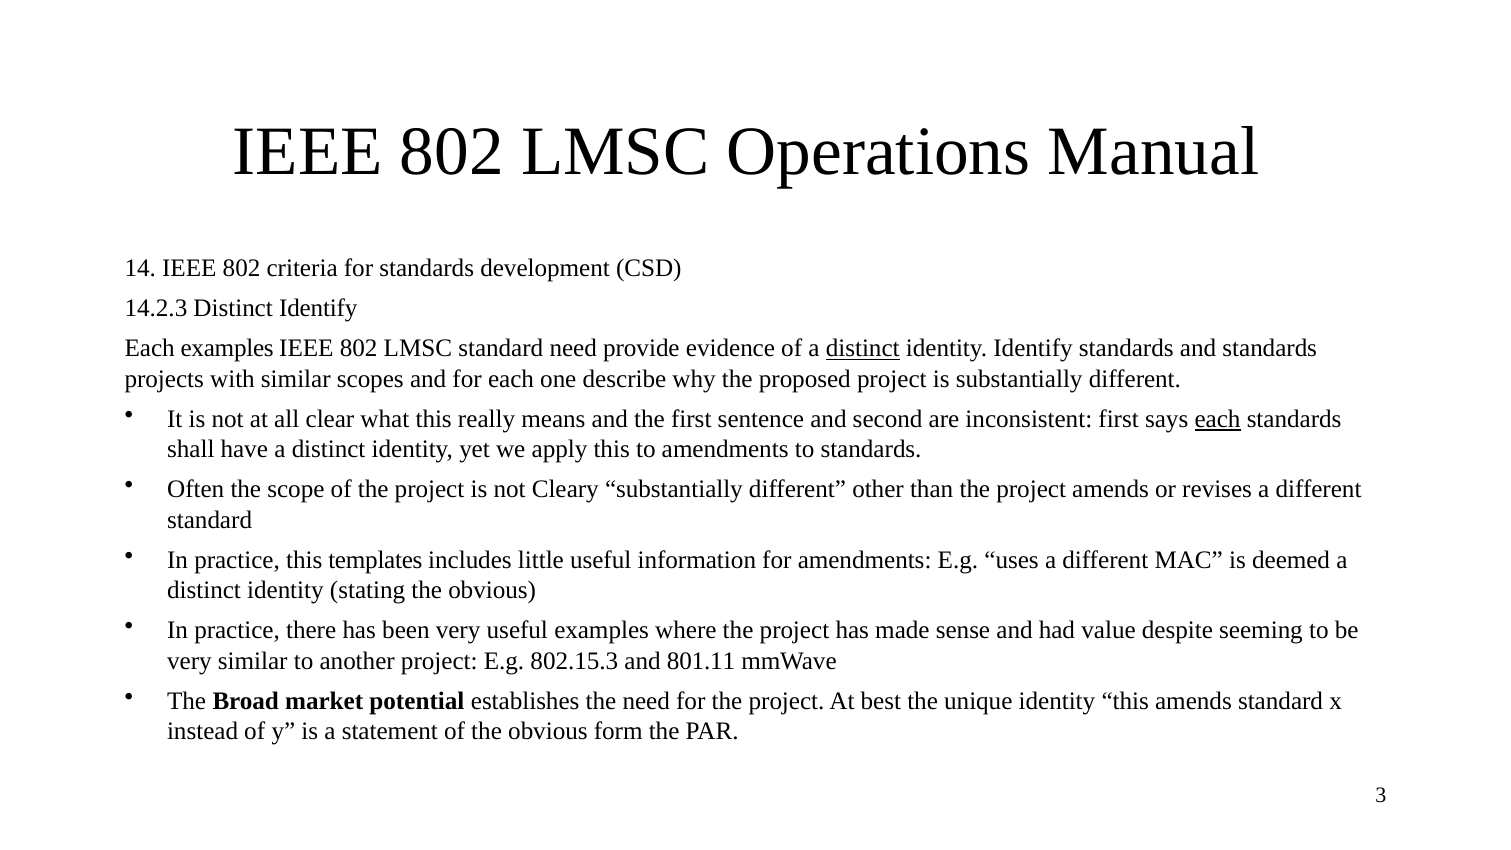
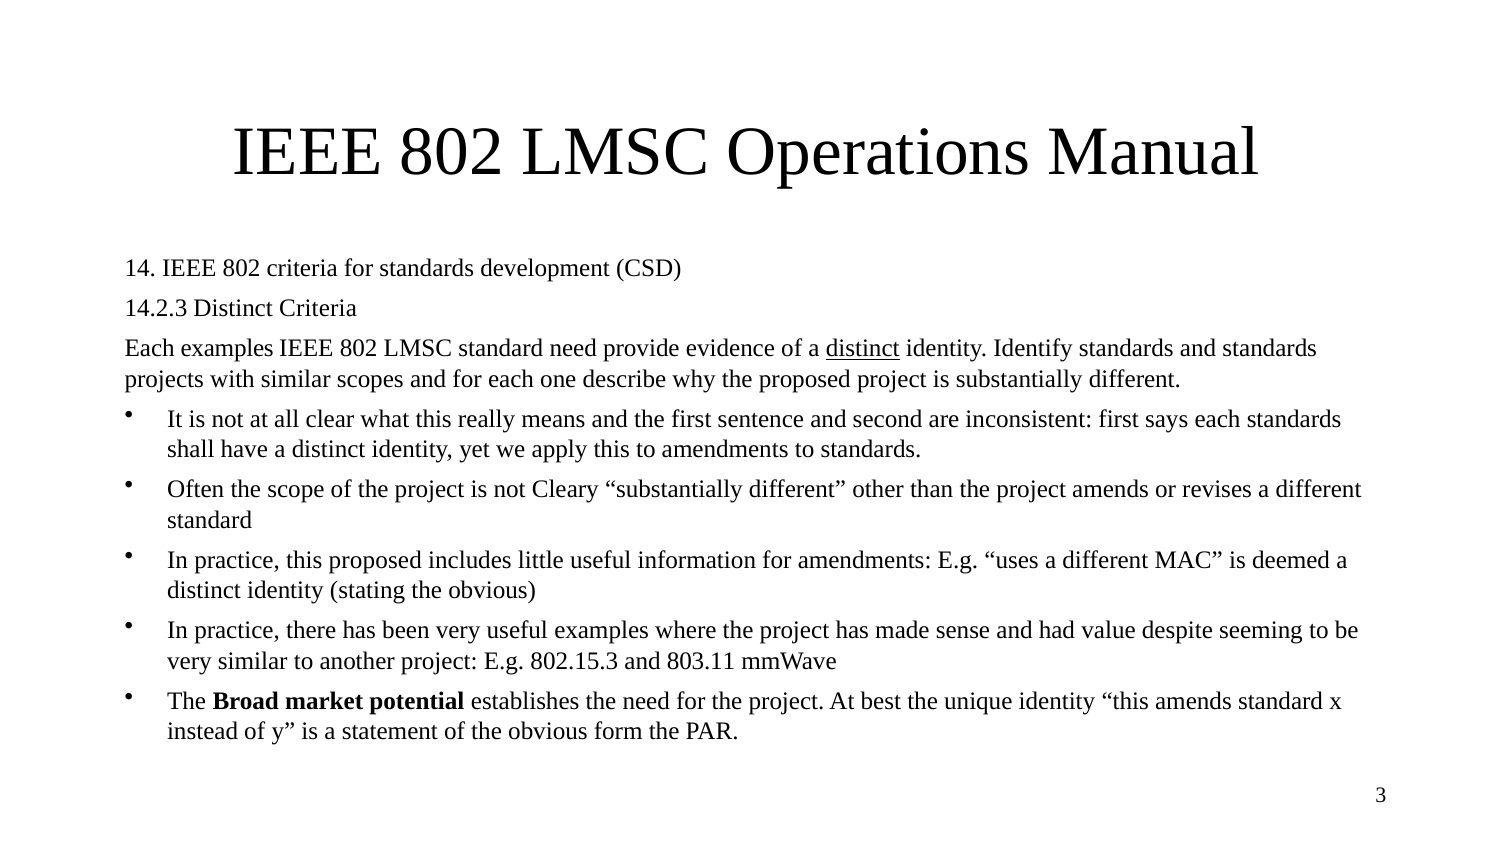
Distinct Identify: Identify -> Criteria
each at (1218, 419) underline: present -> none
this templates: templates -> proposed
801.11: 801.11 -> 803.11
